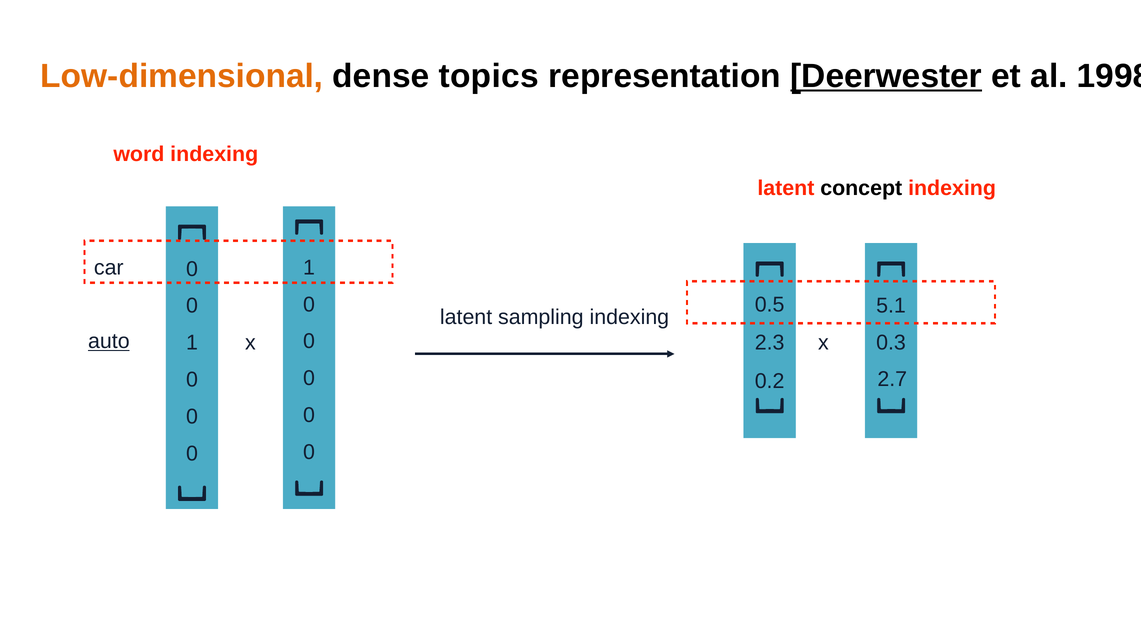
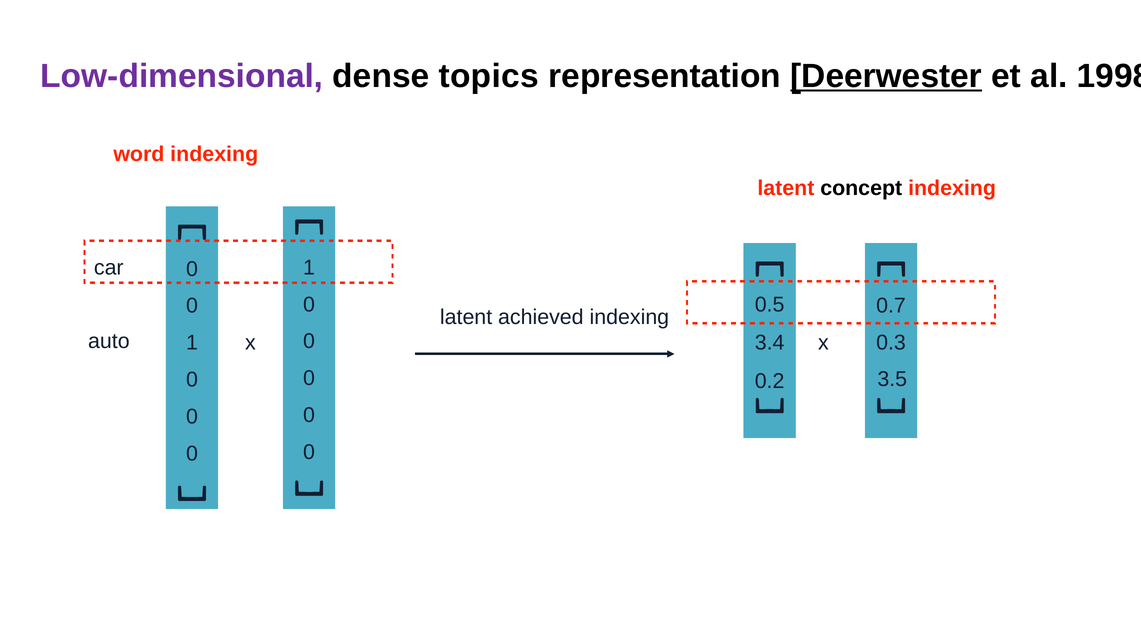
Low-dimensional colour: orange -> purple
5.1: 5.1 -> 0.7
sampling: sampling -> achieved
auto underline: present -> none
2.3: 2.3 -> 3.4
2.7: 2.7 -> 3.5
